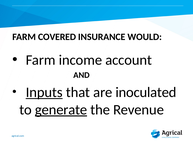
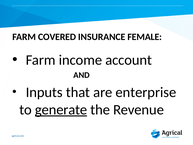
WOULD: WOULD -> FEMALE
Inputs underline: present -> none
inoculated: inoculated -> enterprise
